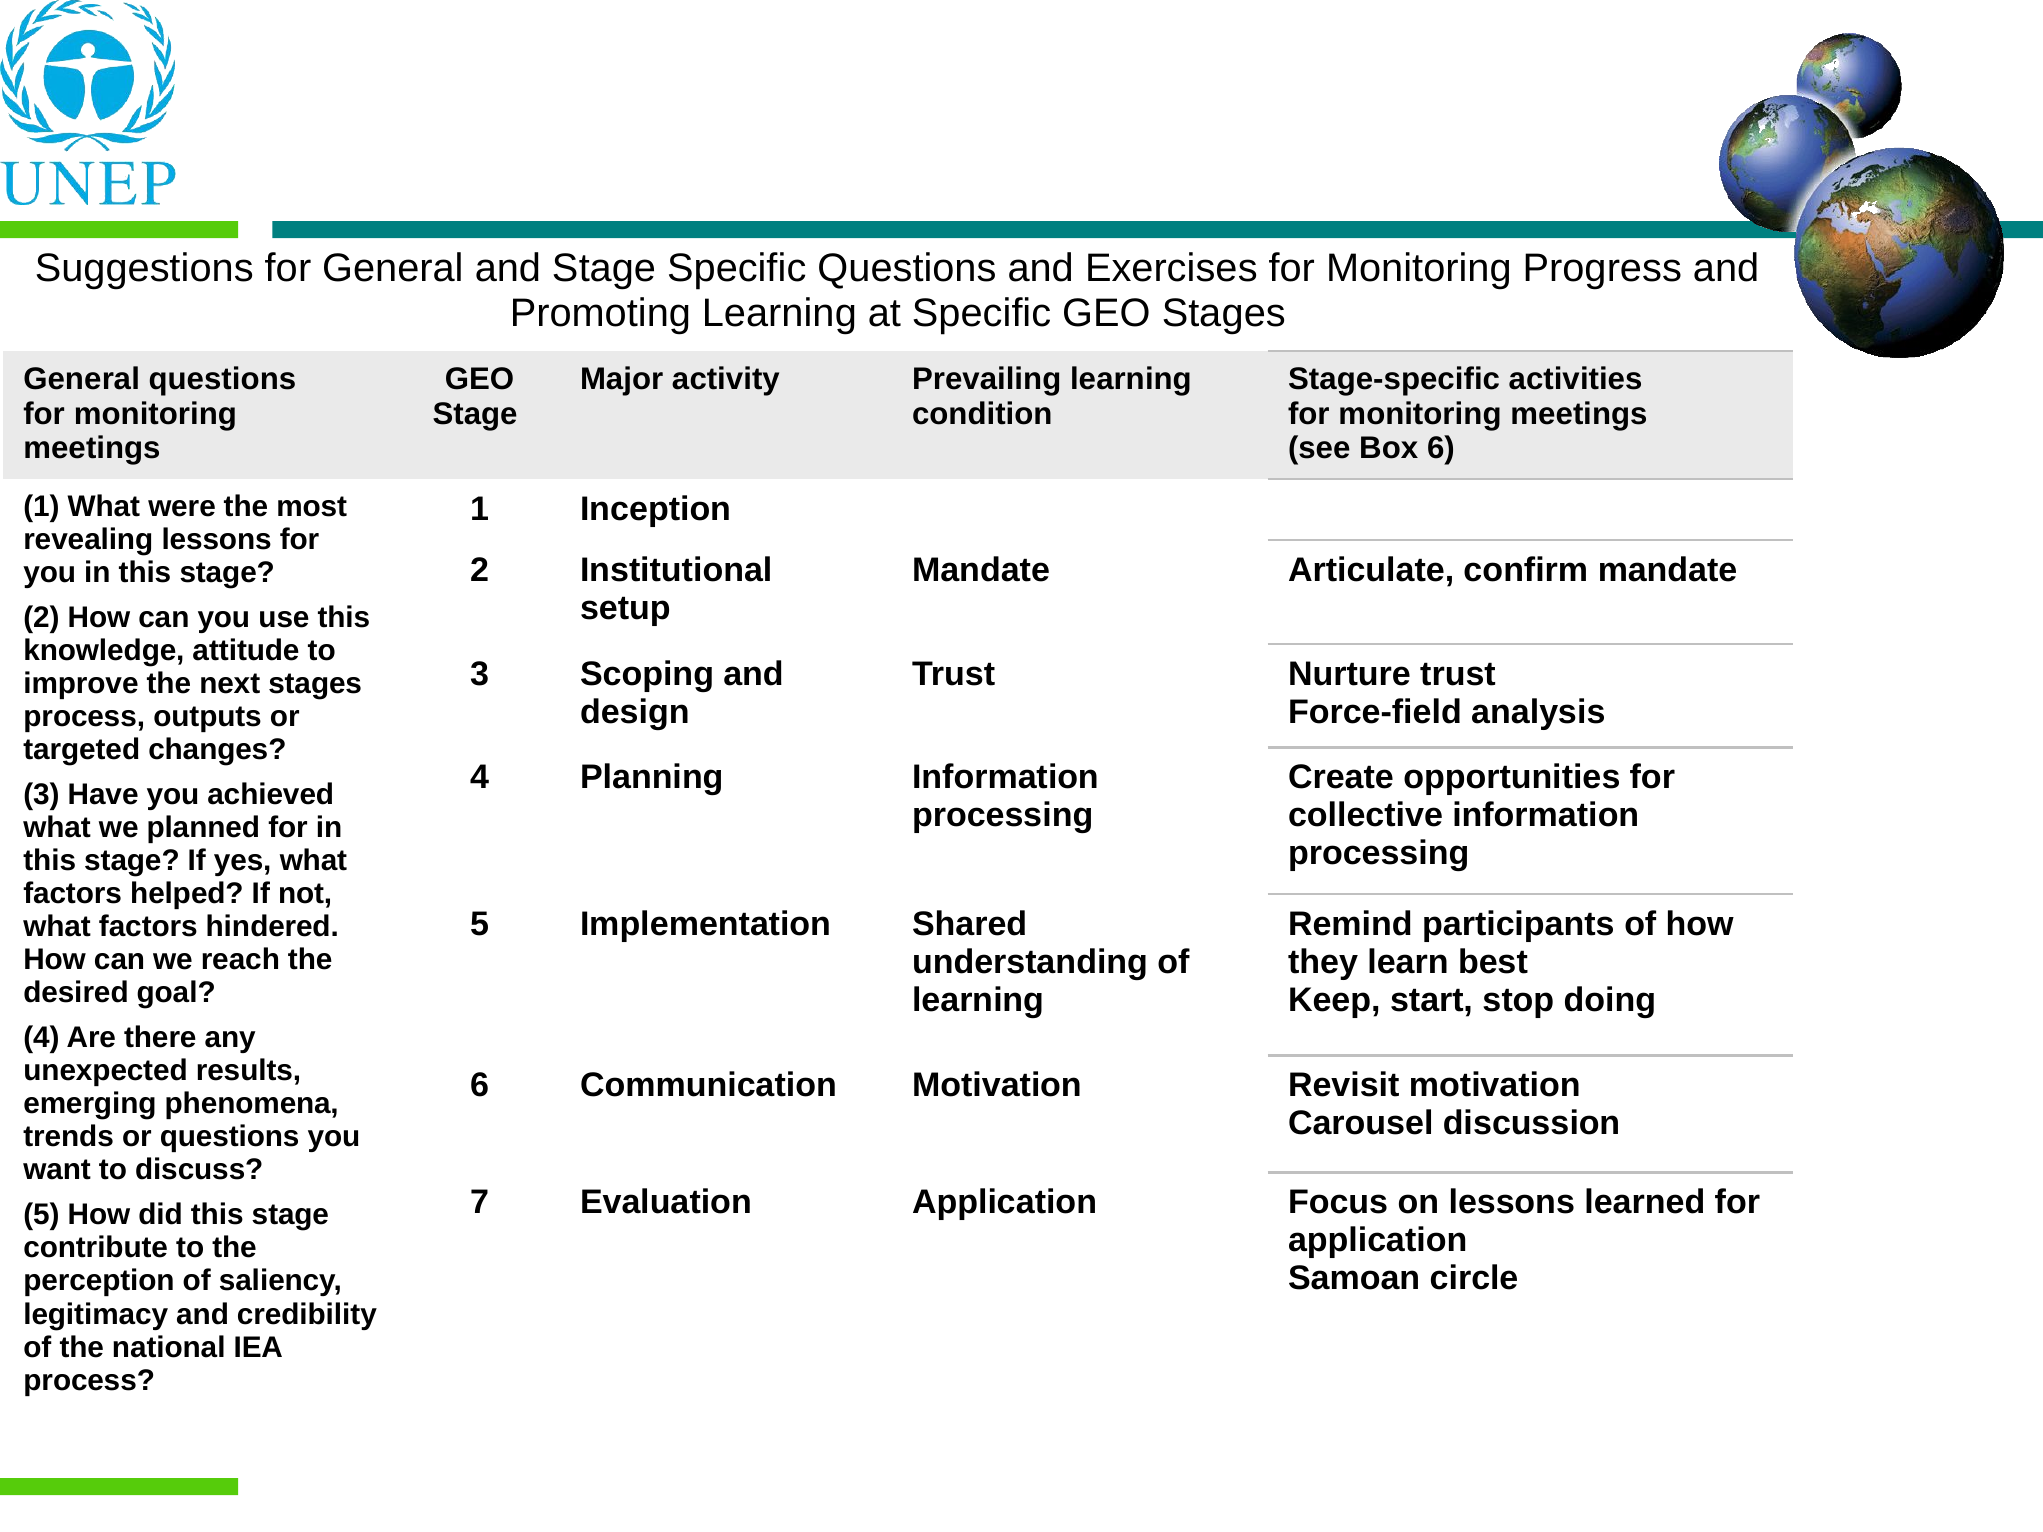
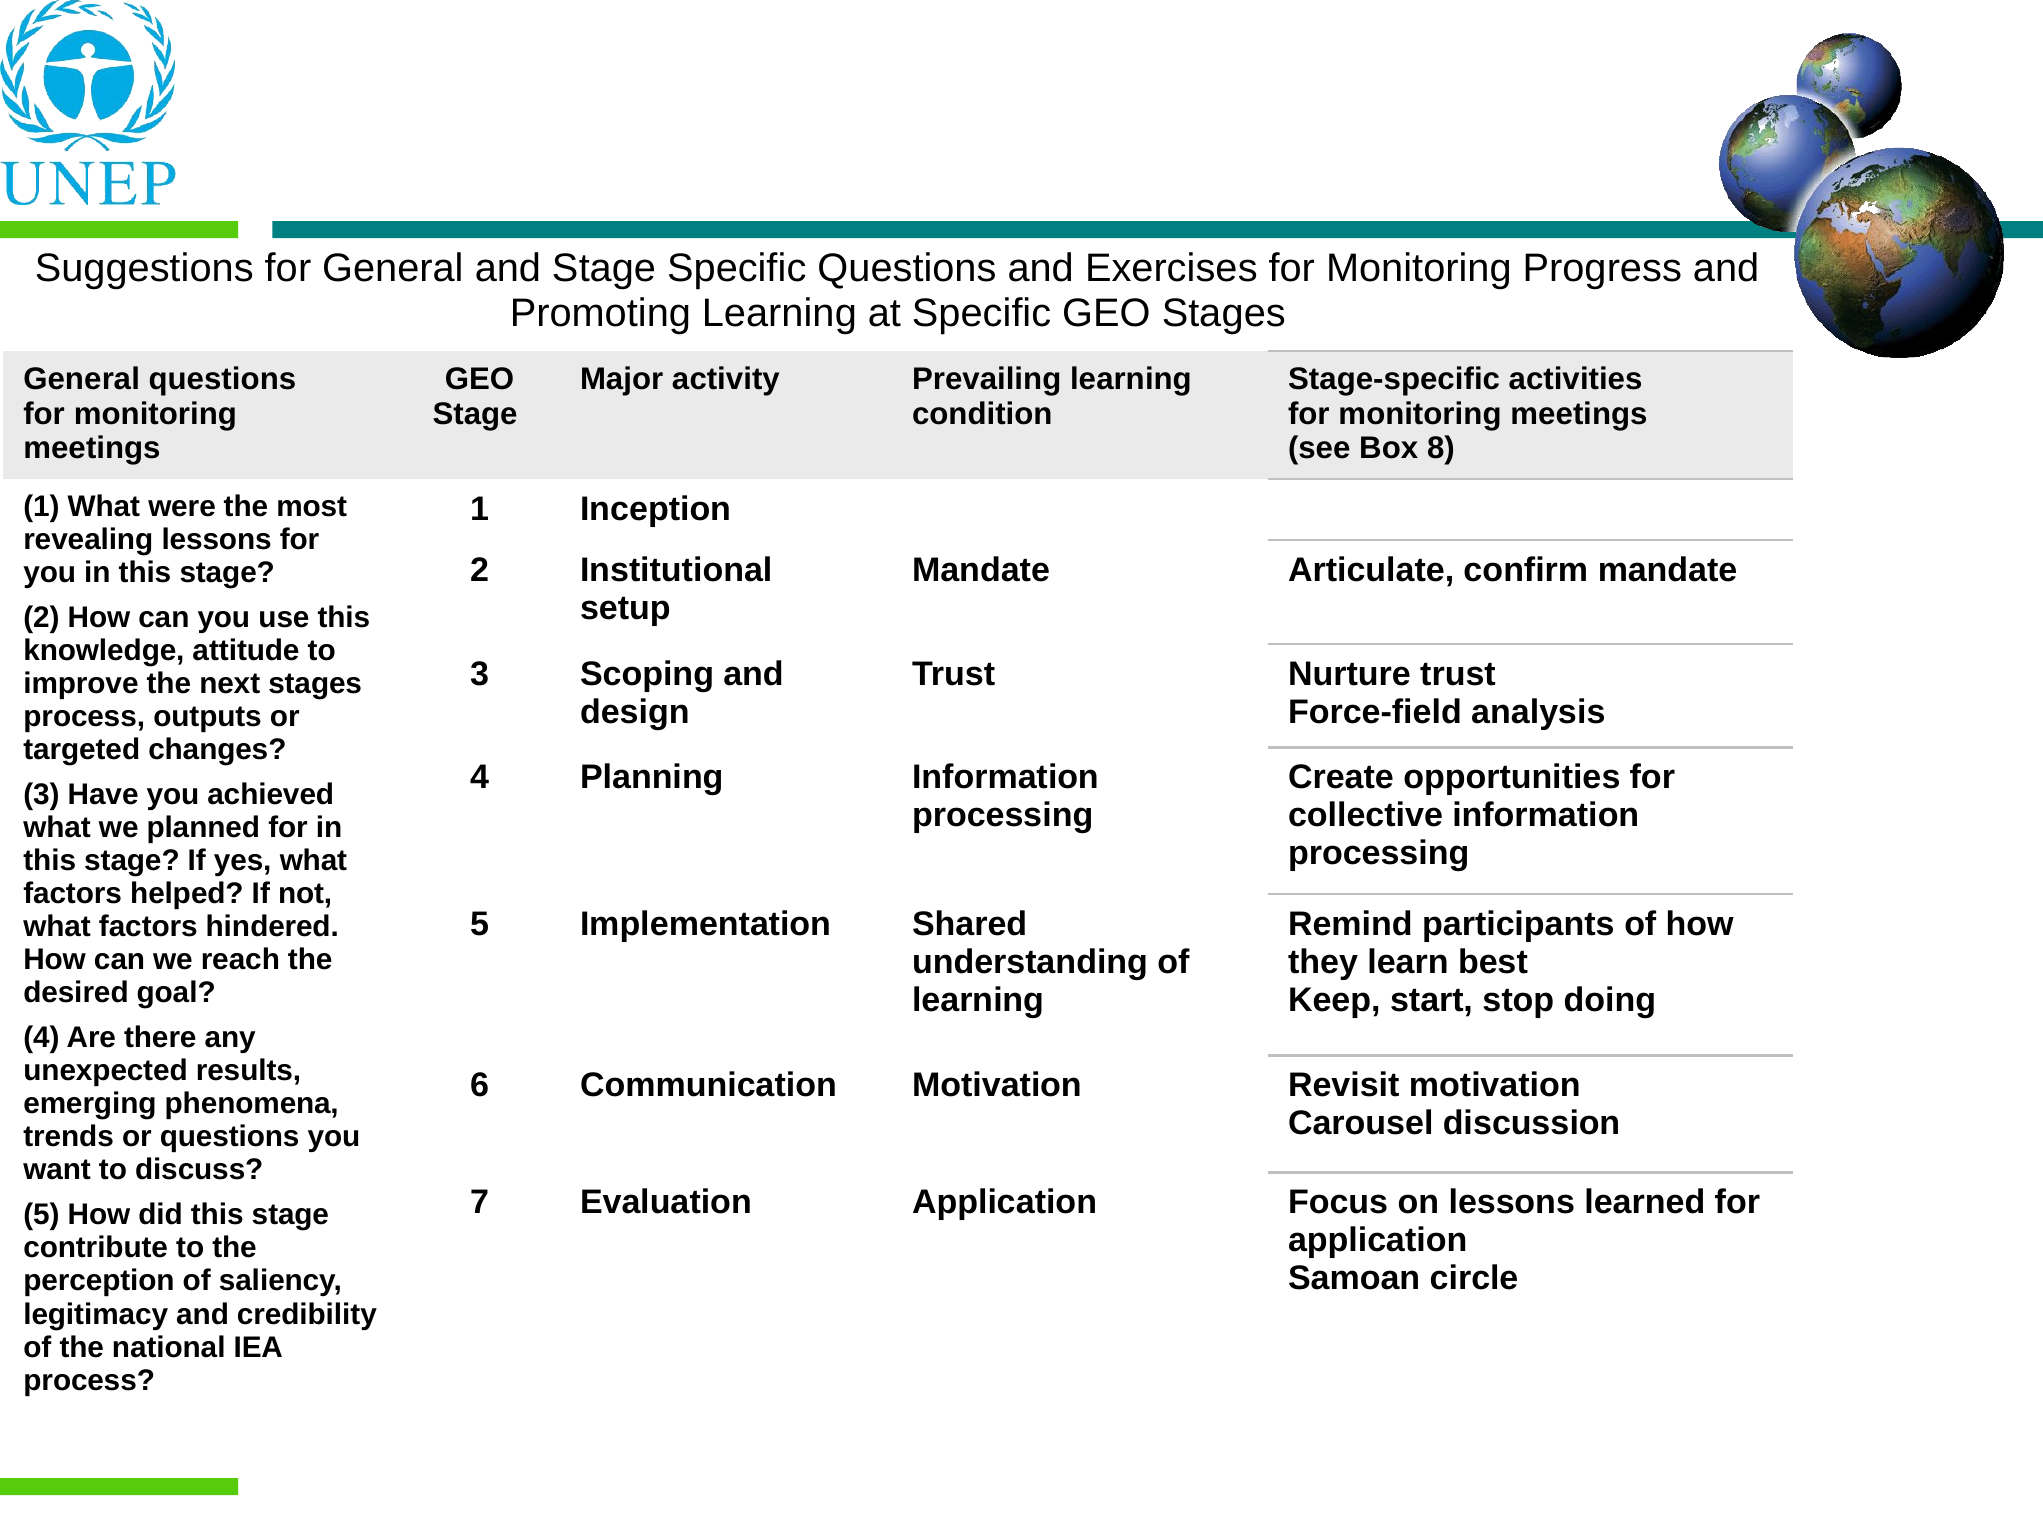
Box 6: 6 -> 8
